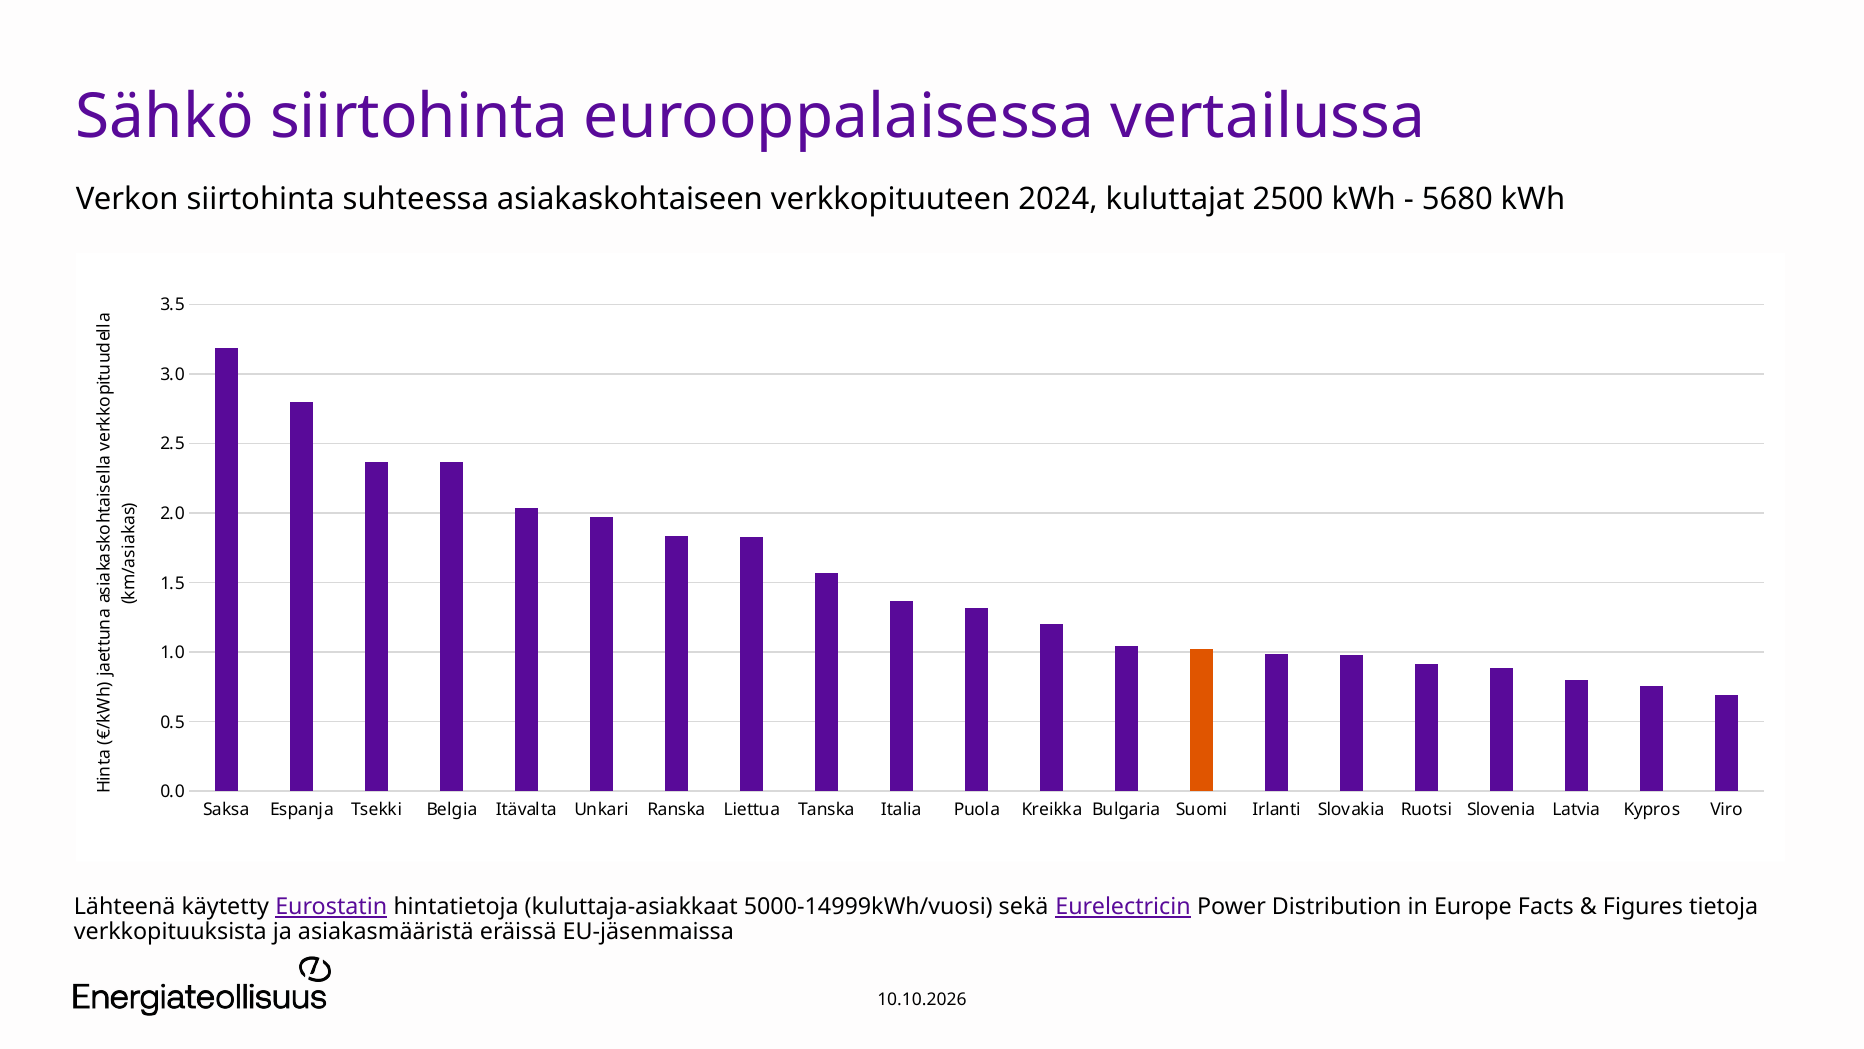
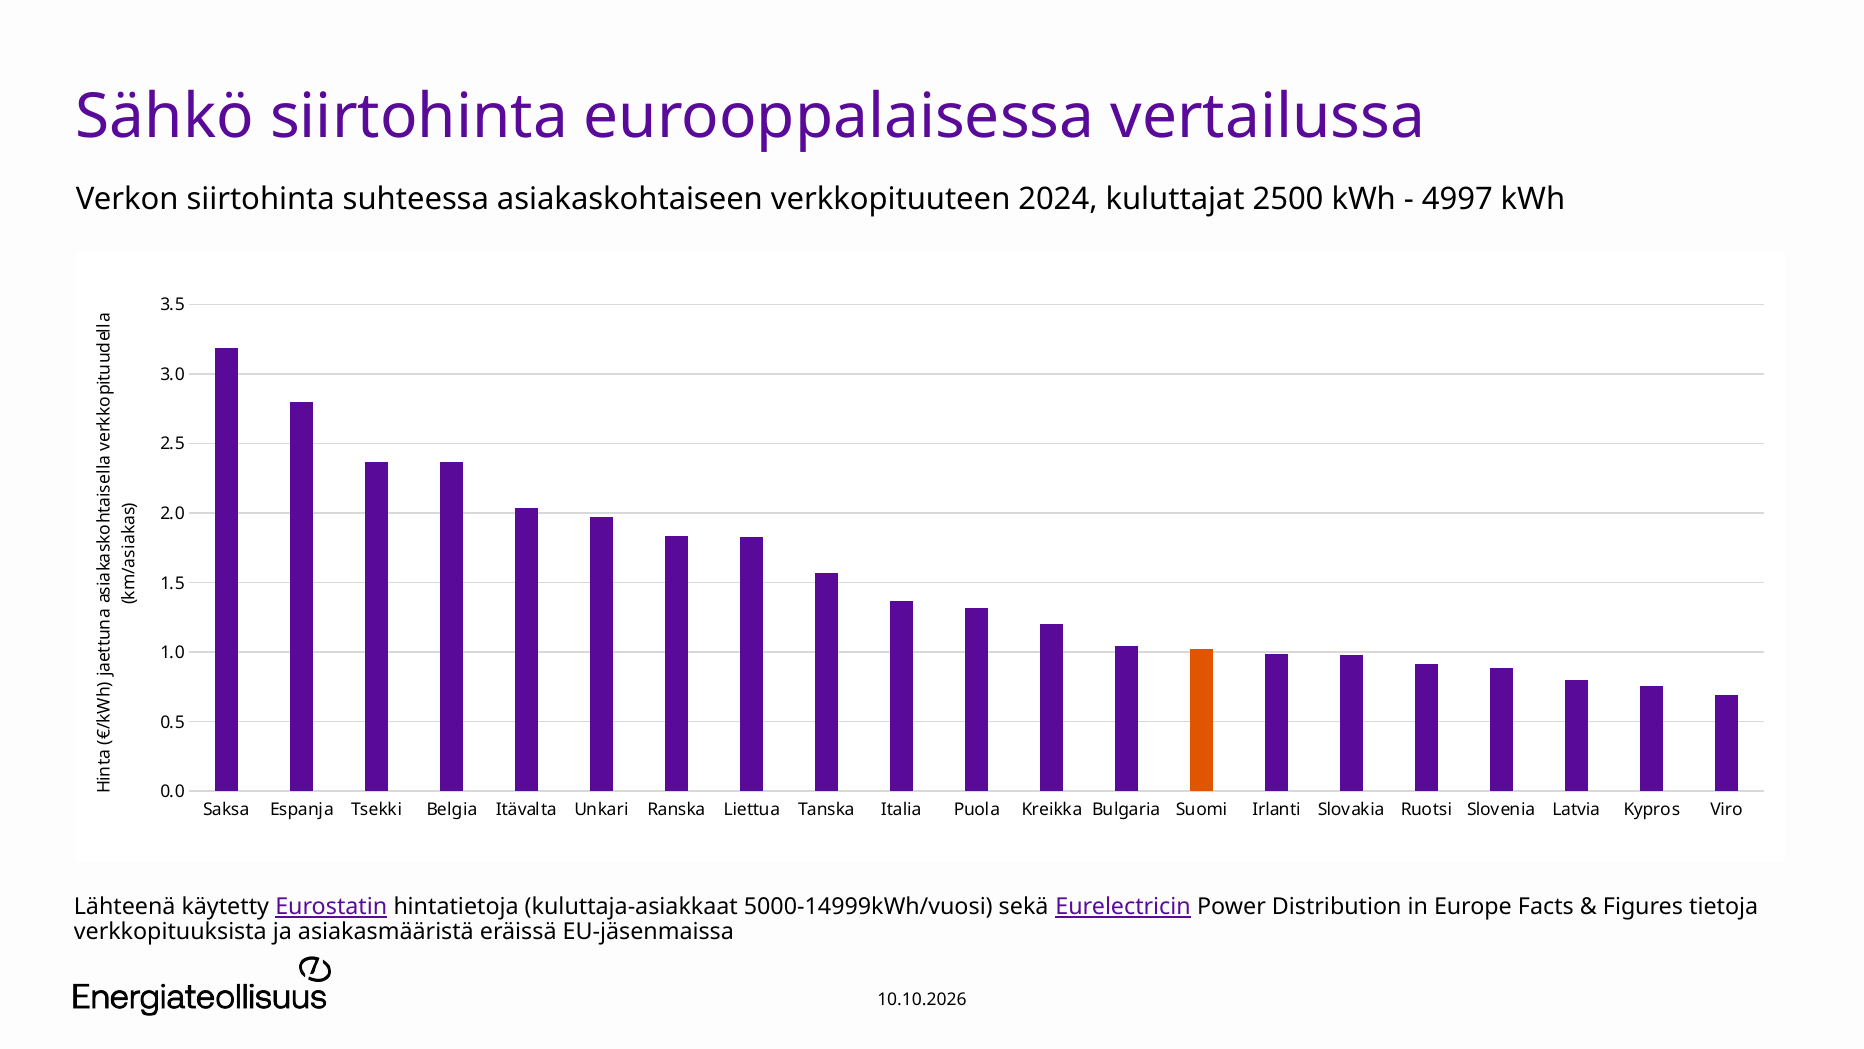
5680: 5680 -> 4997
